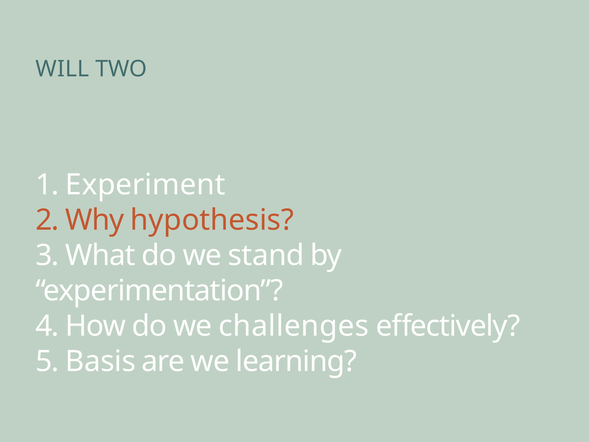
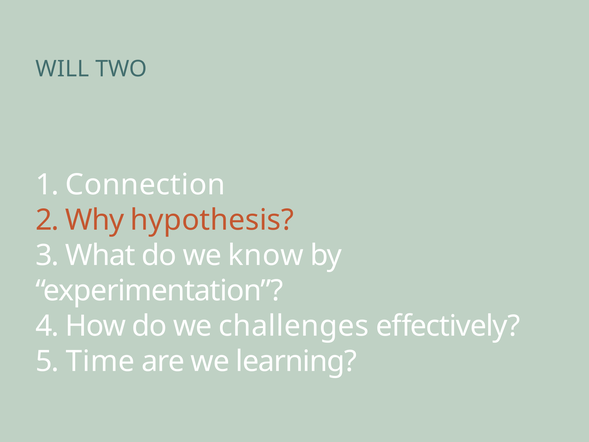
Experiment: Experiment -> Connection
stand: stand -> know
Basis: Basis -> Time
